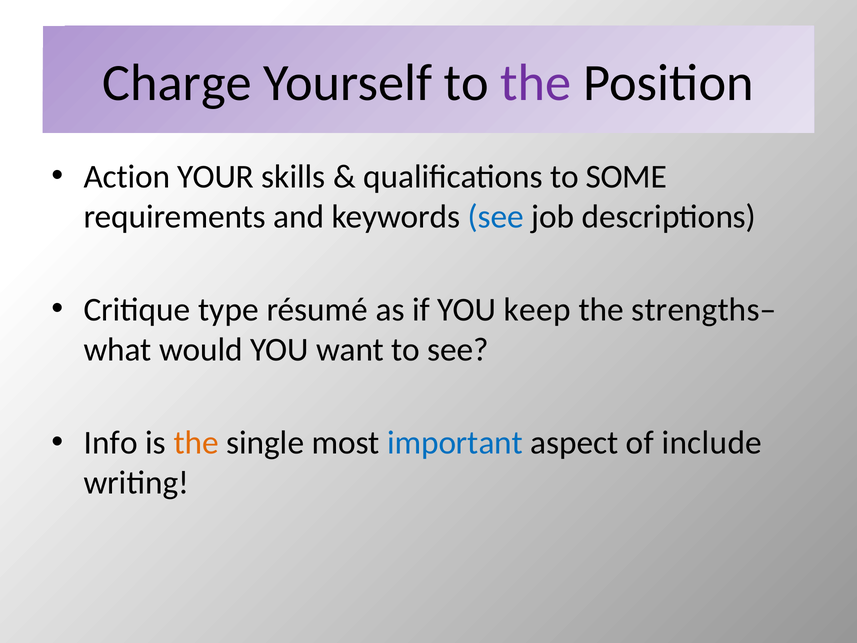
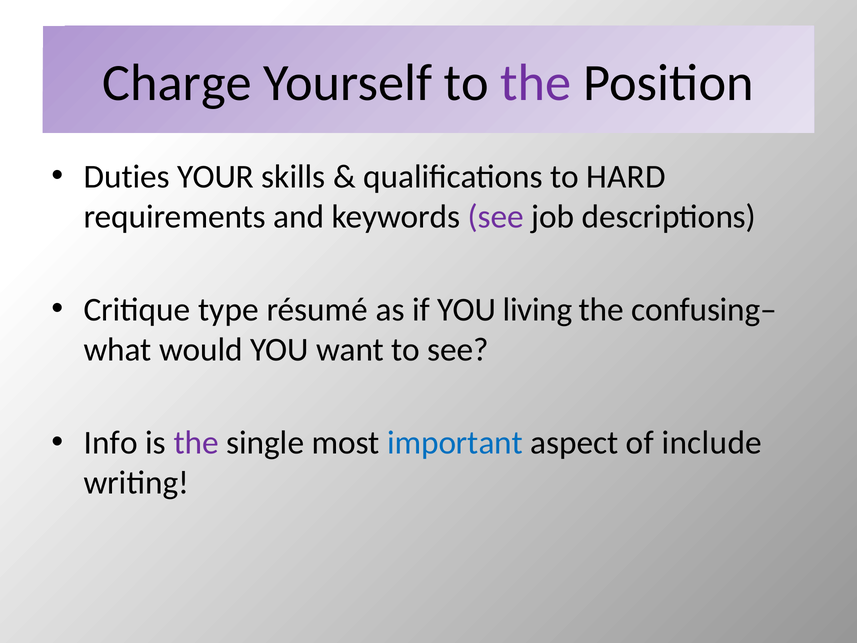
Action: Action -> Duties
SOME: SOME -> HARD
see at (496, 216) colour: blue -> purple
keep: keep -> living
strengths–: strengths– -> confusing–
the at (196, 443) colour: orange -> purple
